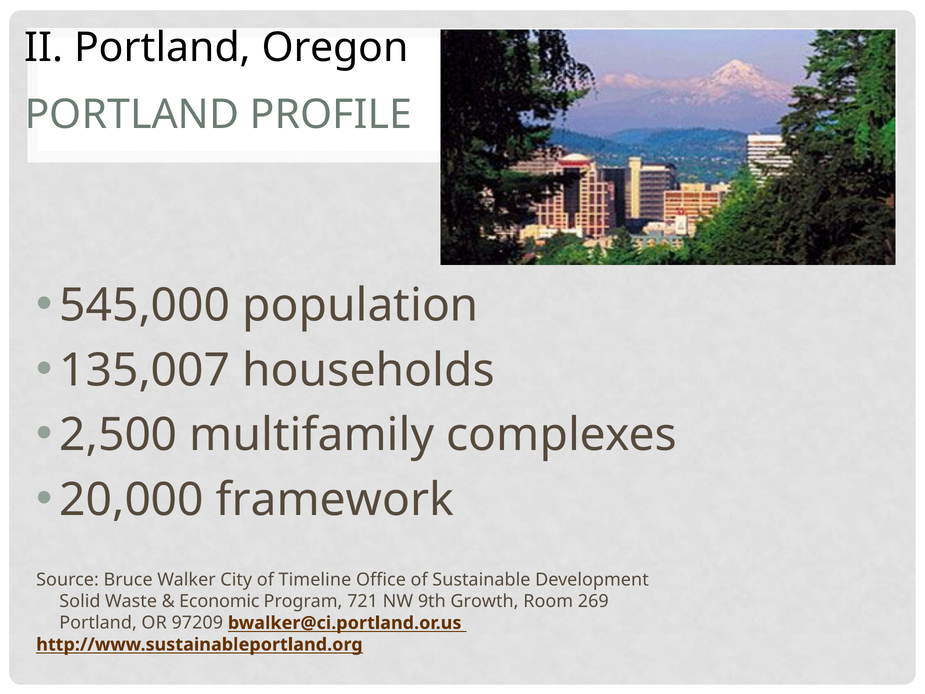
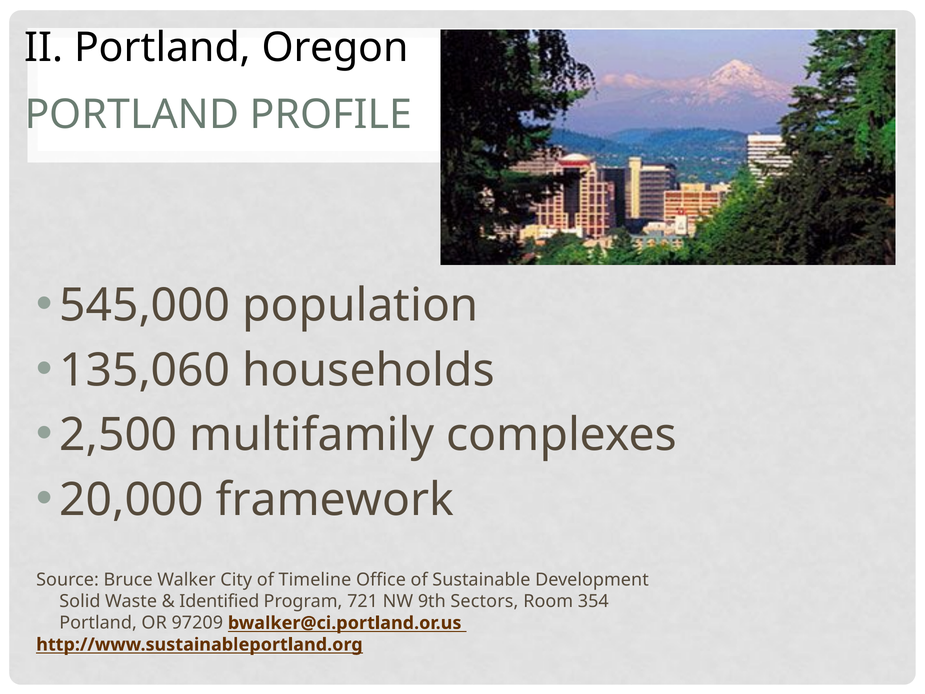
135,007: 135,007 -> 135,060
Economic: Economic -> Identified
Growth: Growth -> Sectors
269: 269 -> 354
